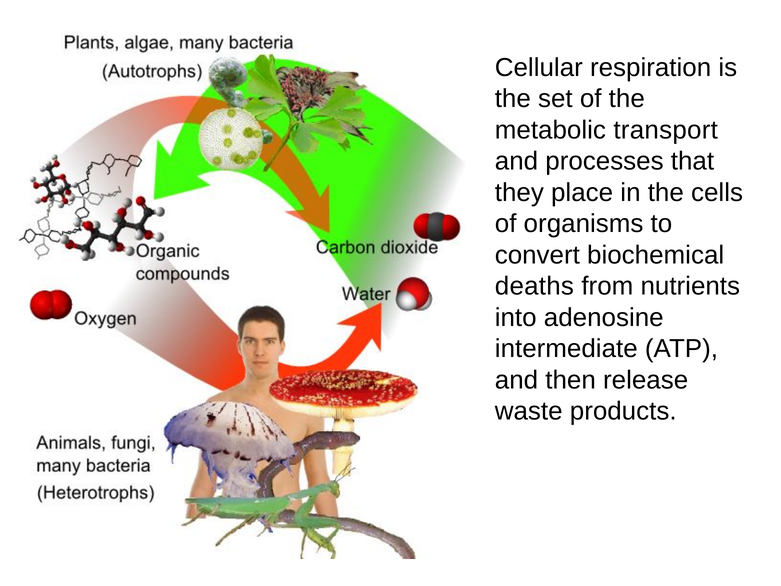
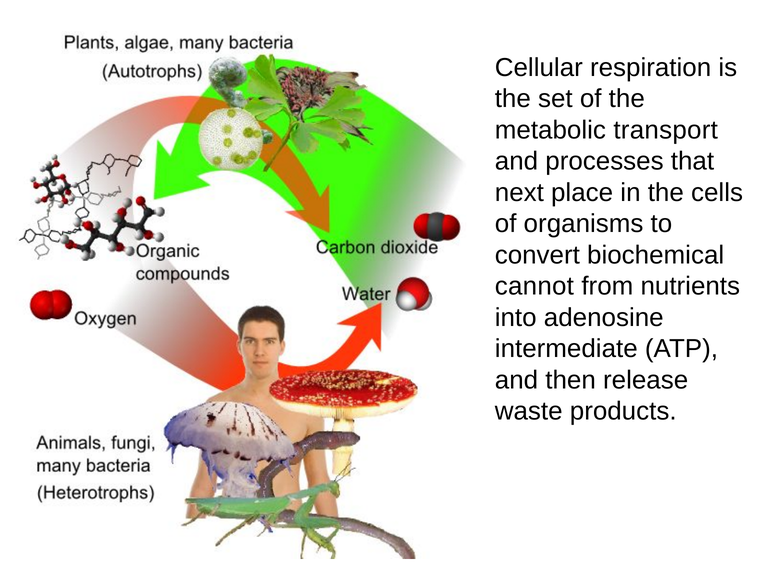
they: they -> next
deaths: deaths -> cannot
